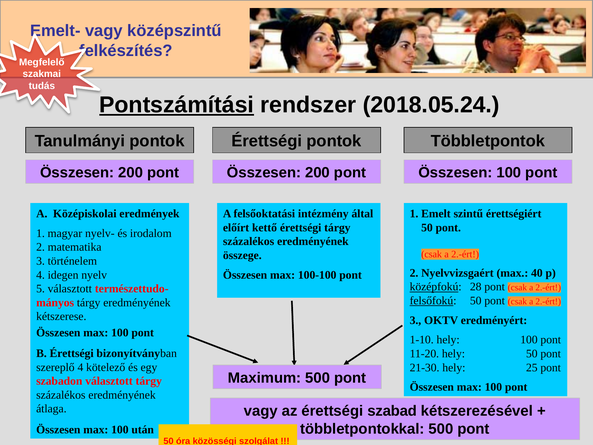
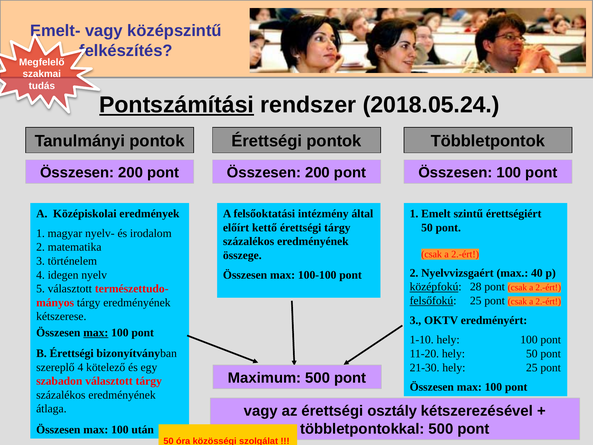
felsőfokú 50: 50 -> 25
max at (96, 332) underline: none -> present
szabad: szabad -> osztály
